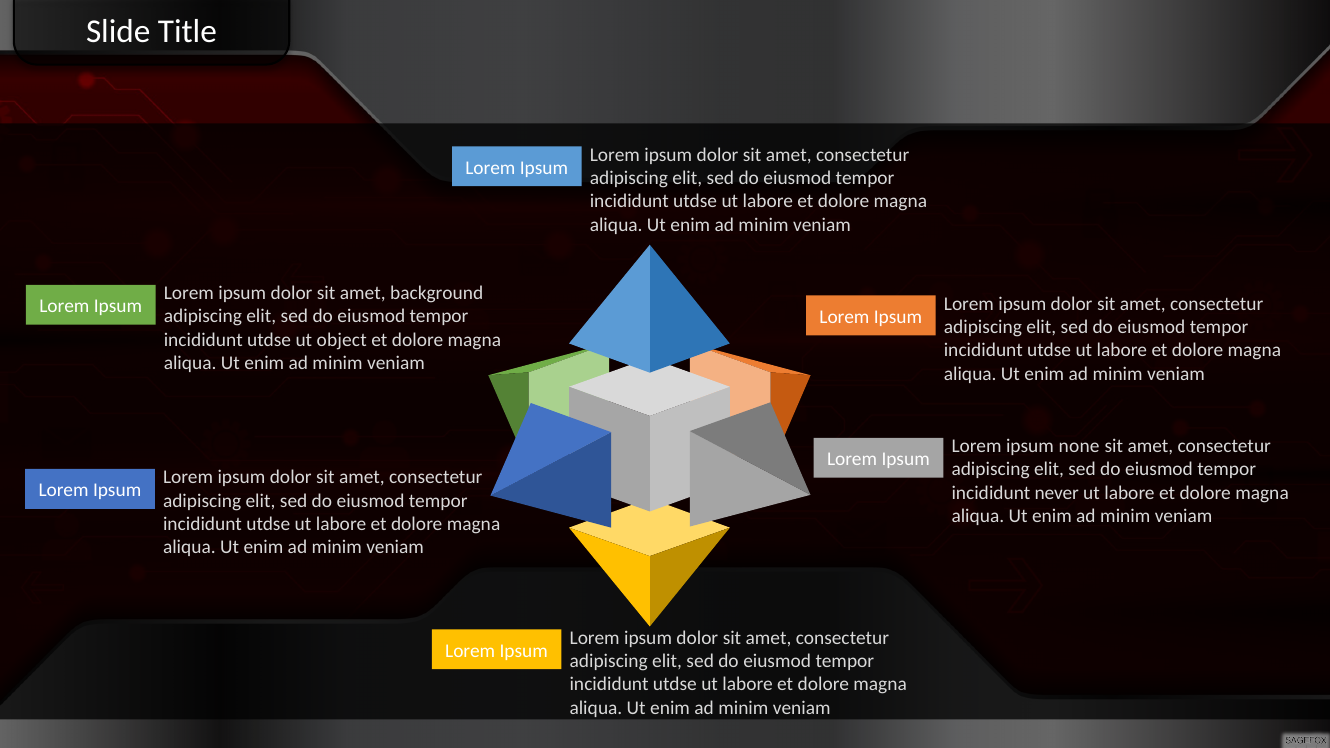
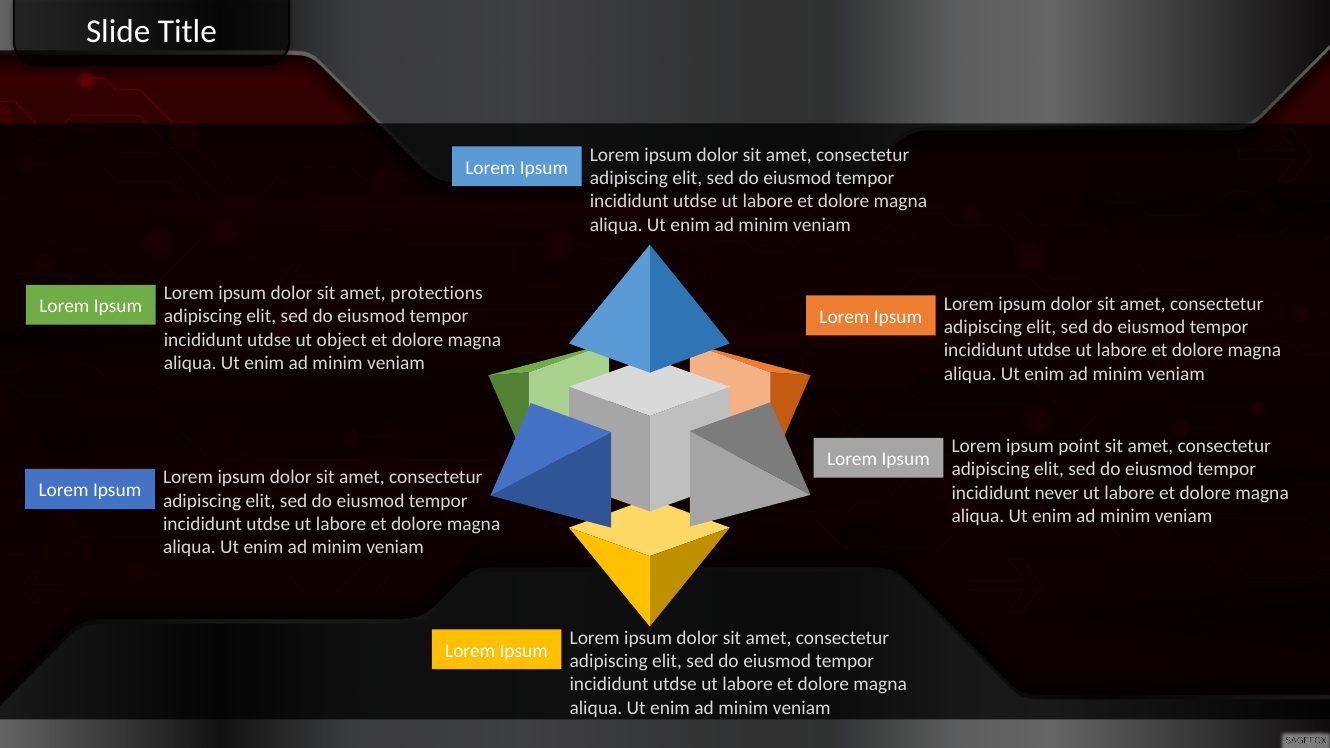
background: background -> protections
none: none -> point
